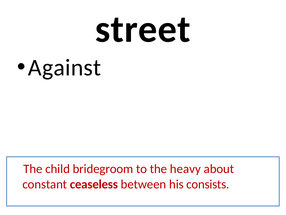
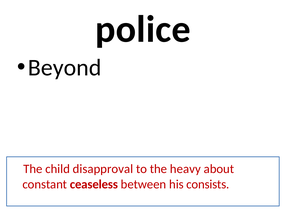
street: street -> police
Against: Against -> Beyond
bridegroom: bridegroom -> disapproval
